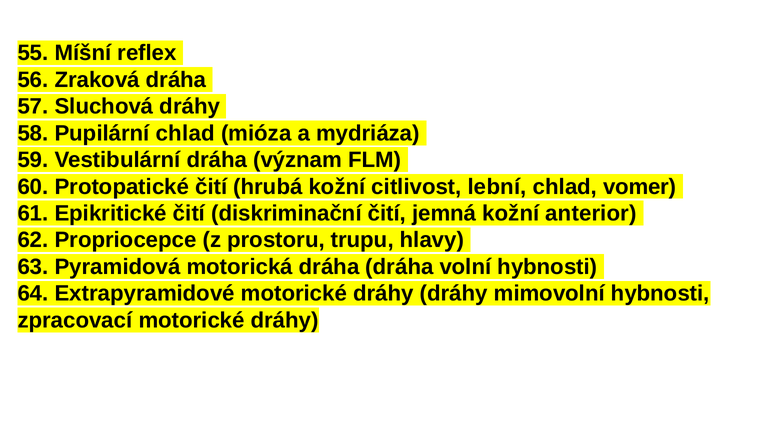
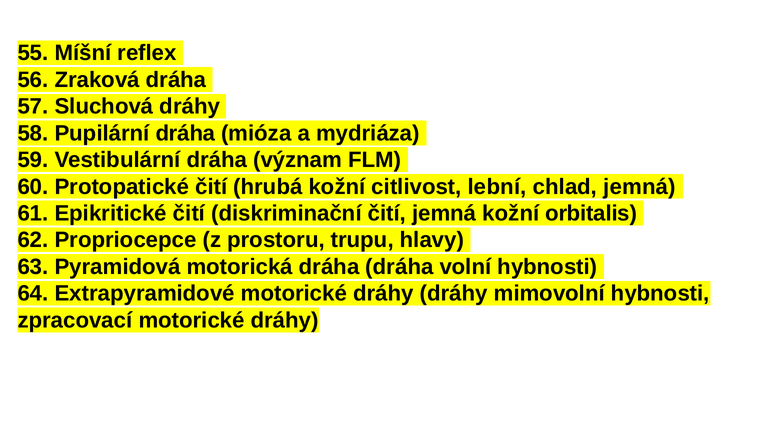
Pupilární chlad: chlad -> dráha
chlad vomer: vomer -> jemná
anterior: anterior -> orbitalis
